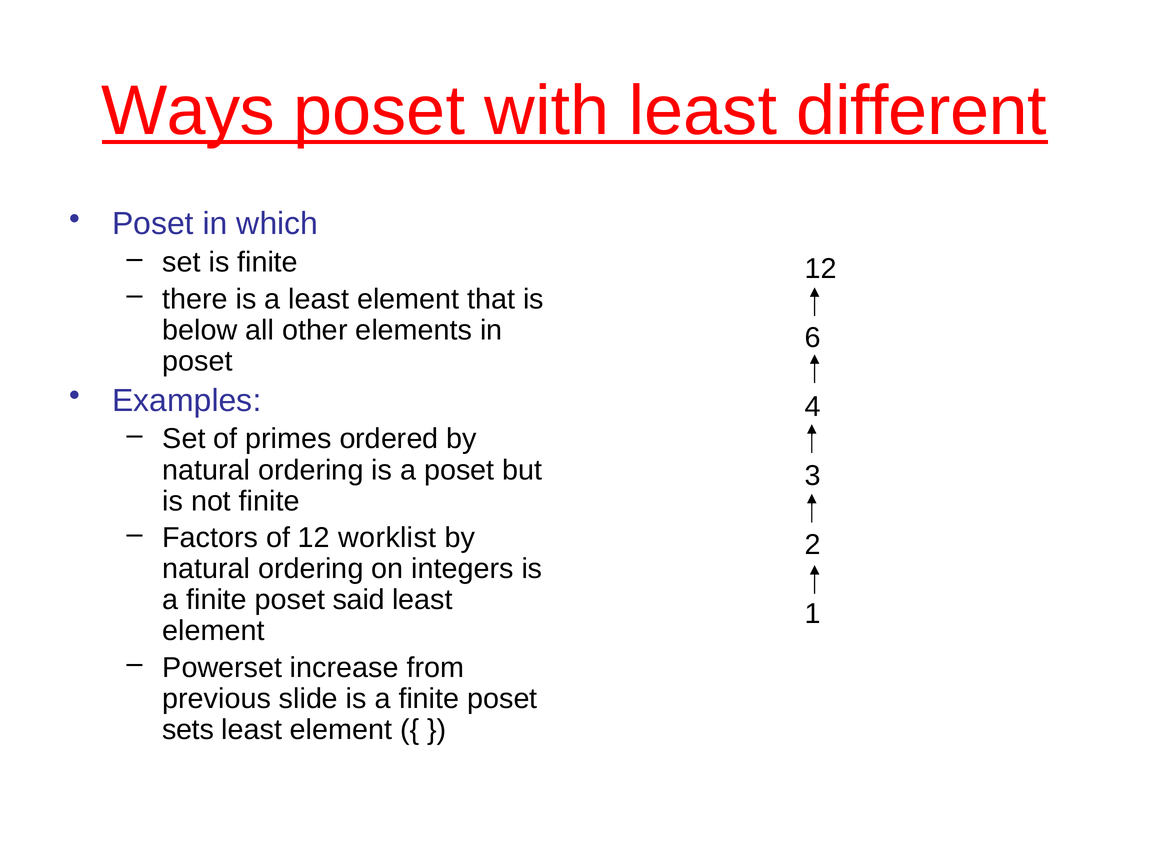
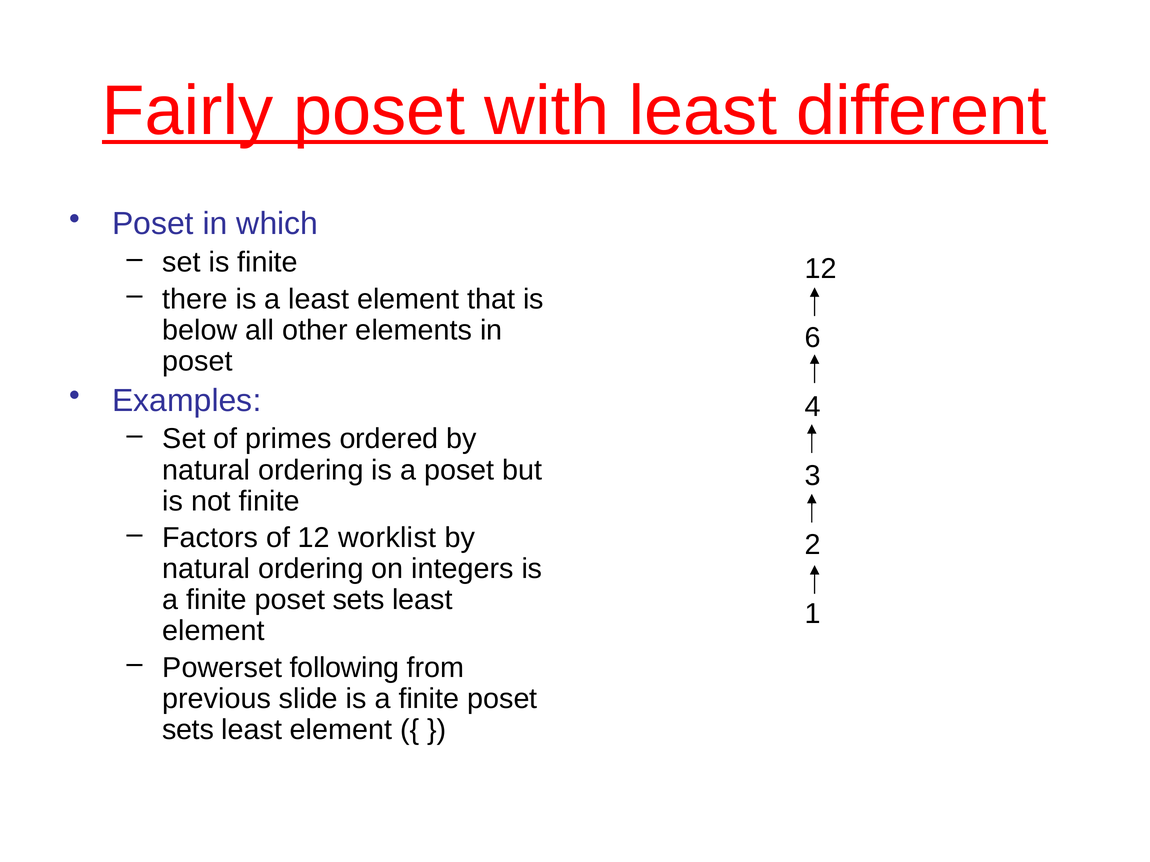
Ways: Ways -> Fairly
said at (359, 600): said -> sets
increase: increase -> following
